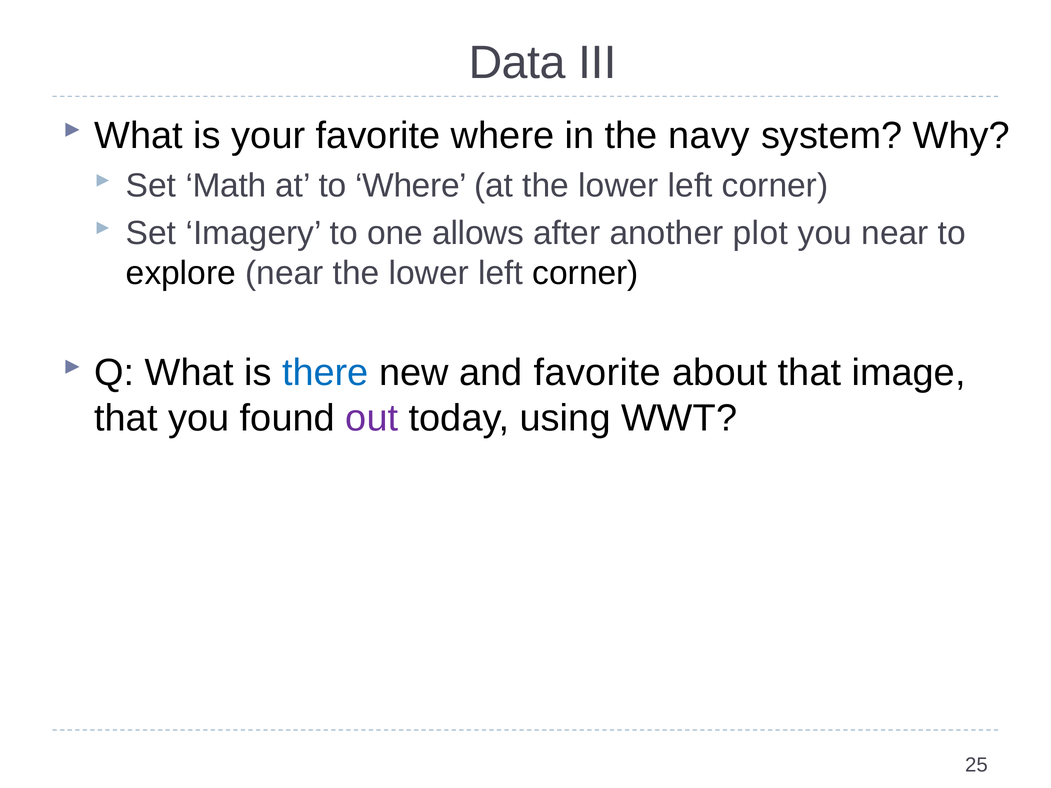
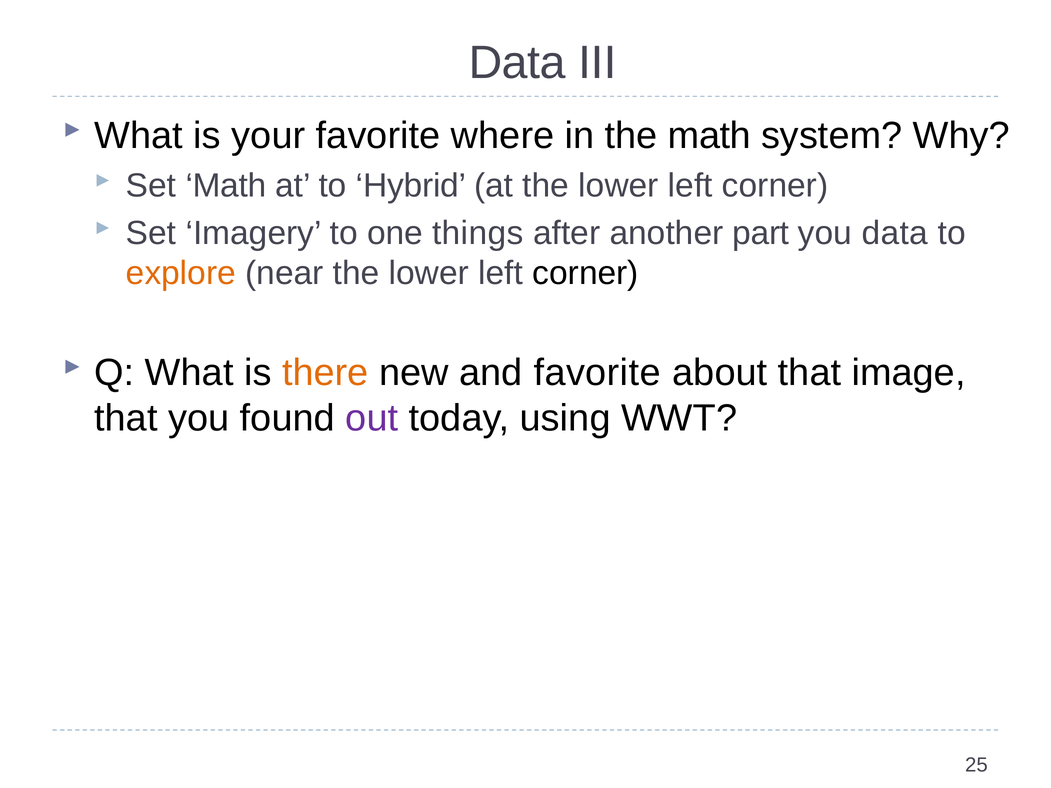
the navy: navy -> math
to Where: Where -> Hybrid
allows: allows -> things
plot: plot -> part
you near: near -> data
explore colour: black -> orange
there colour: blue -> orange
